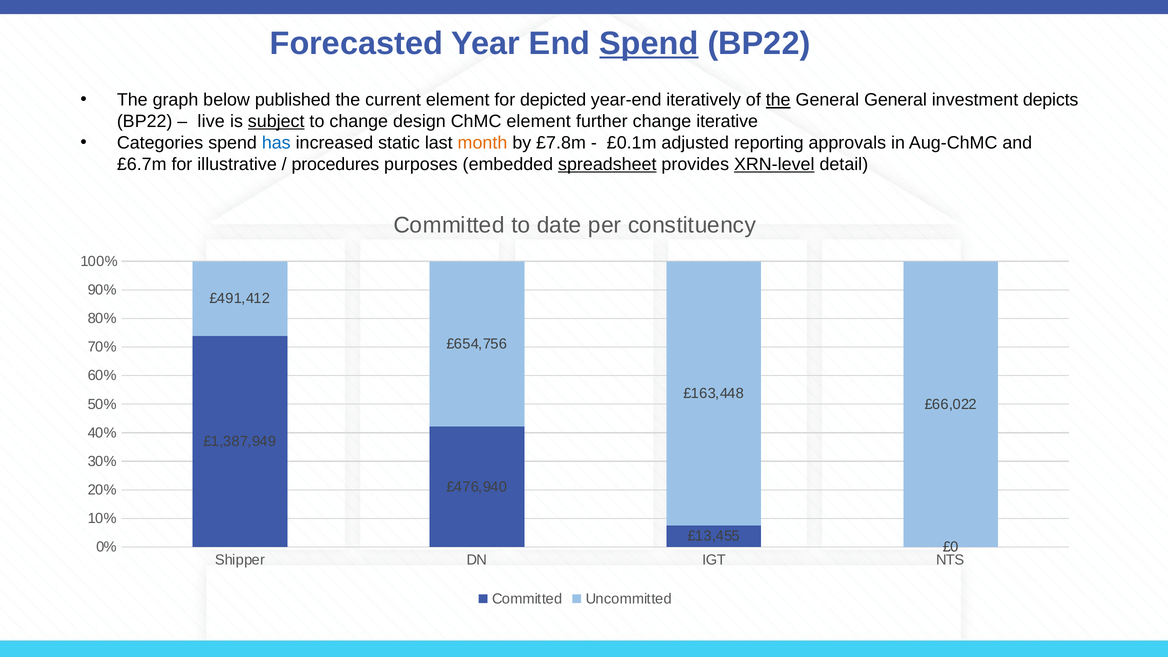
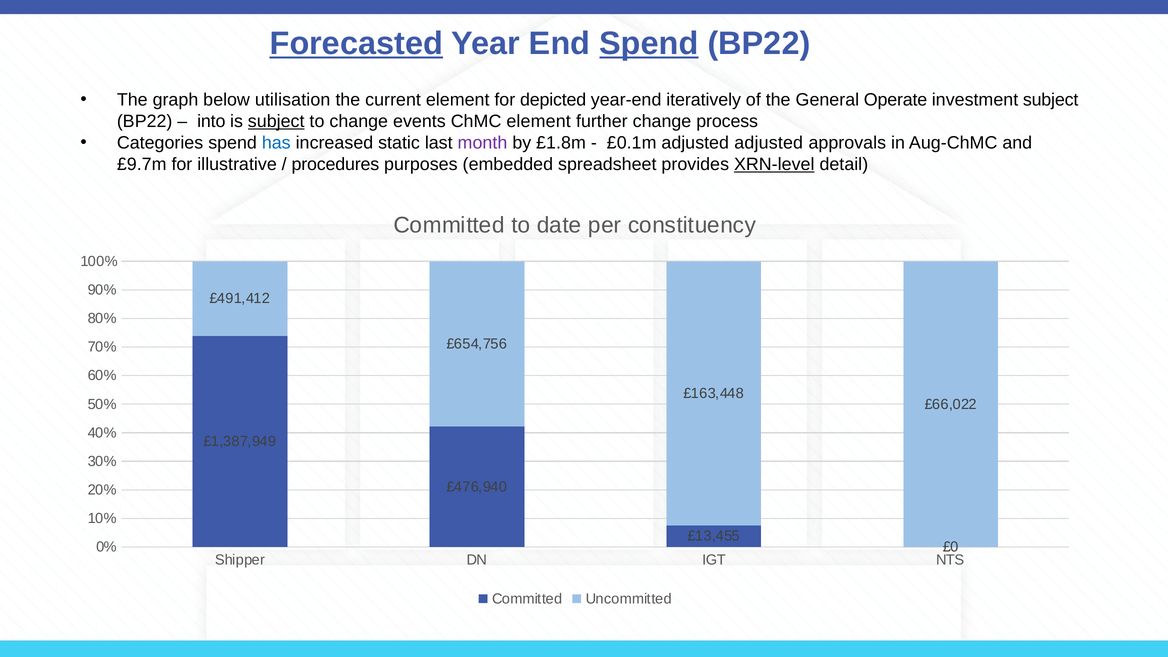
Forecasted underline: none -> present
published: published -> utilisation
the at (778, 100) underline: present -> none
General General: General -> Operate
investment depicts: depicts -> subject
live: live -> into
design: design -> events
iterative: iterative -> process
month colour: orange -> purple
£7.8m: £7.8m -> £1.8m
adjusted reporting: reporting -> adjusted
£6.7m: £6.7m -> £9.7m
spreadsheet underline: present -> none
